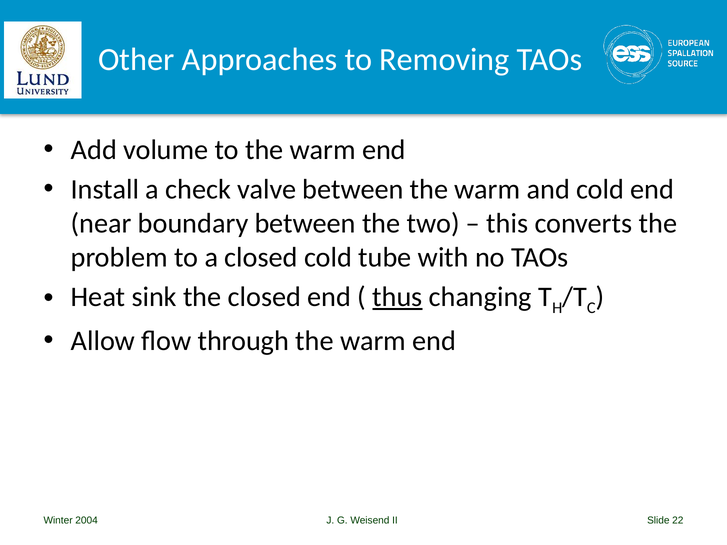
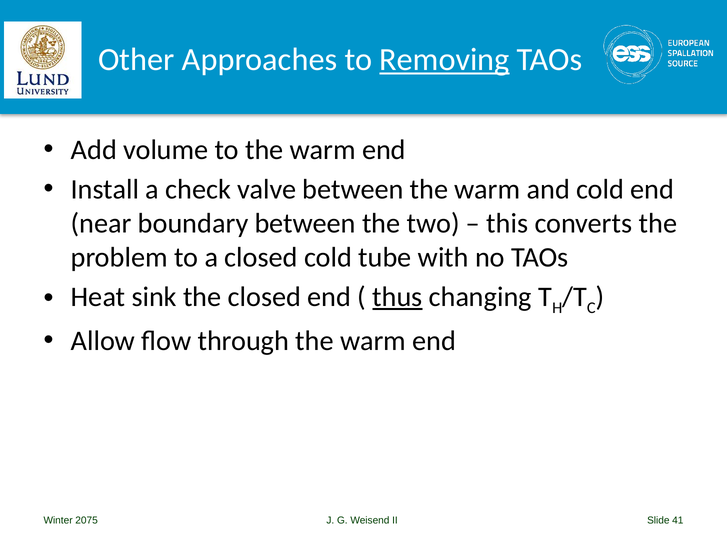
Removing underline: none -> present
2004: 2004 -> 2075
22: 22 -> 41
